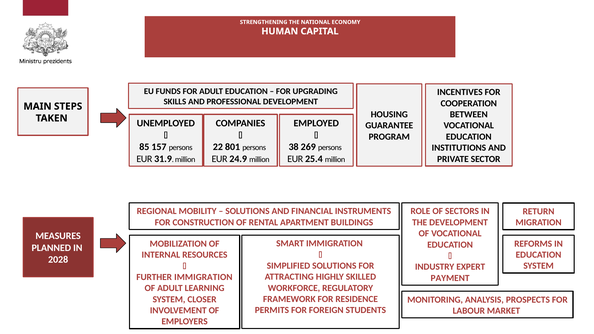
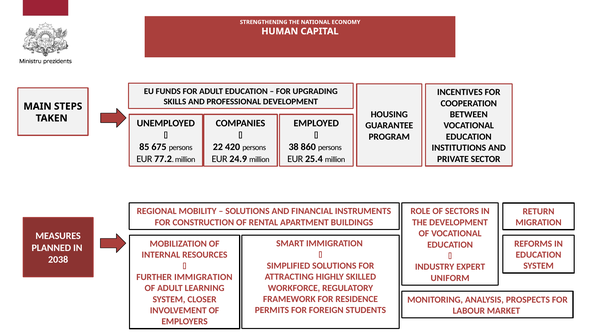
157: 157 -> 675
801: 801 -> 420
269: 269 -> 860
31.9: 31.9 -> 77.2
2028: 2028 -> 2038
PAYMENT: PAYMENT -> UNIFORM
